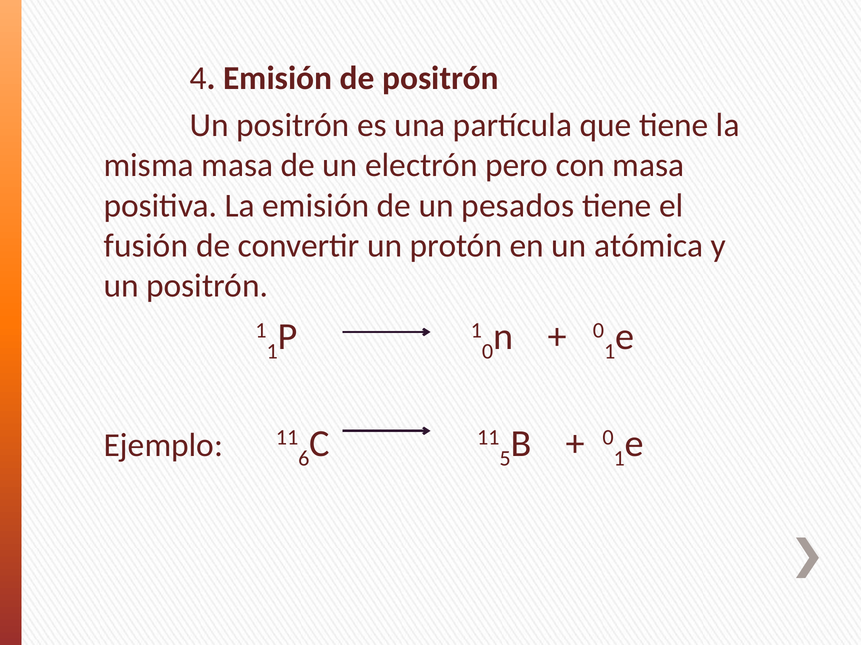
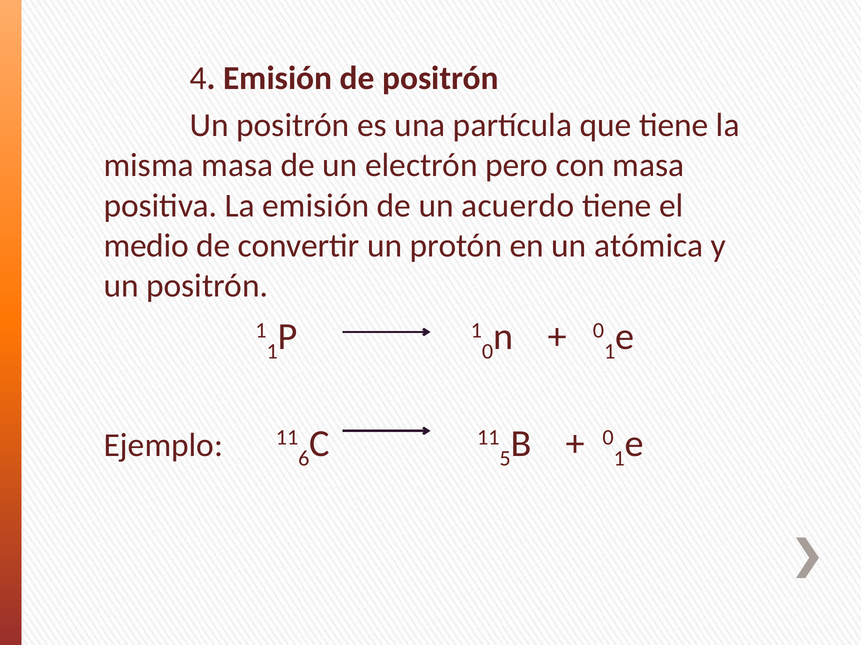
pesados: pesados -> acuerdo
fusión: fusión -> medio
